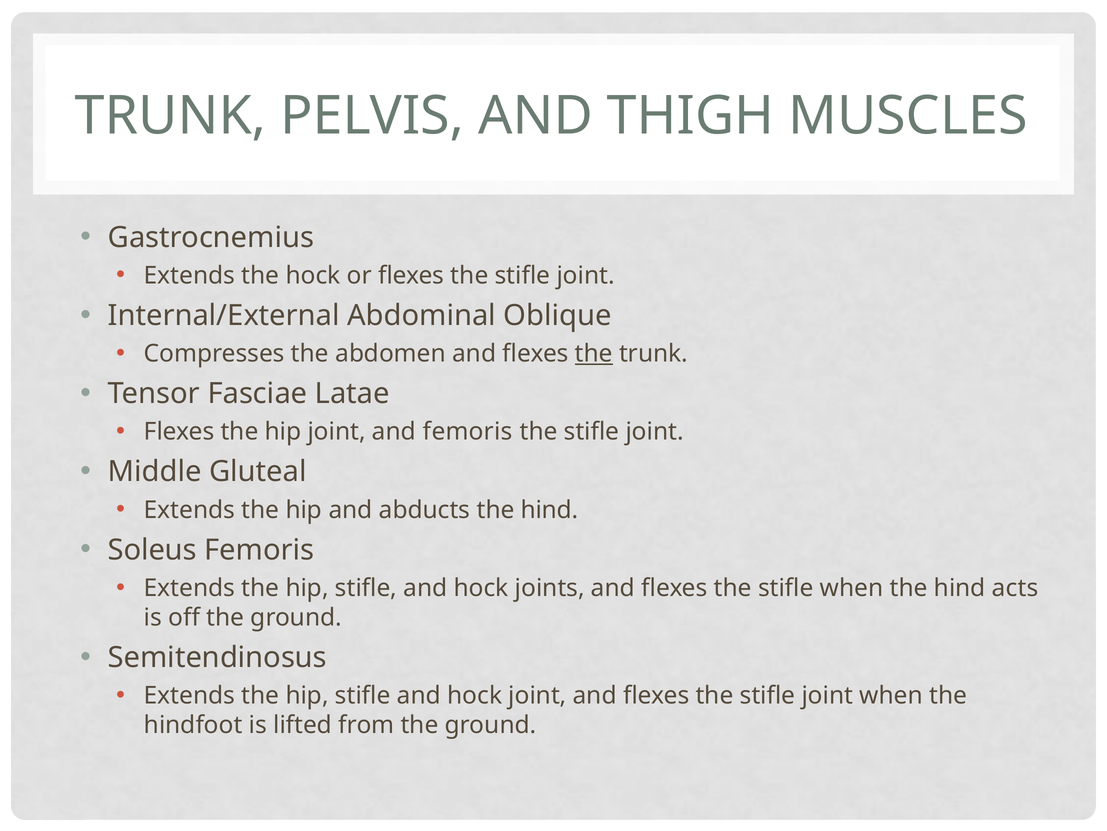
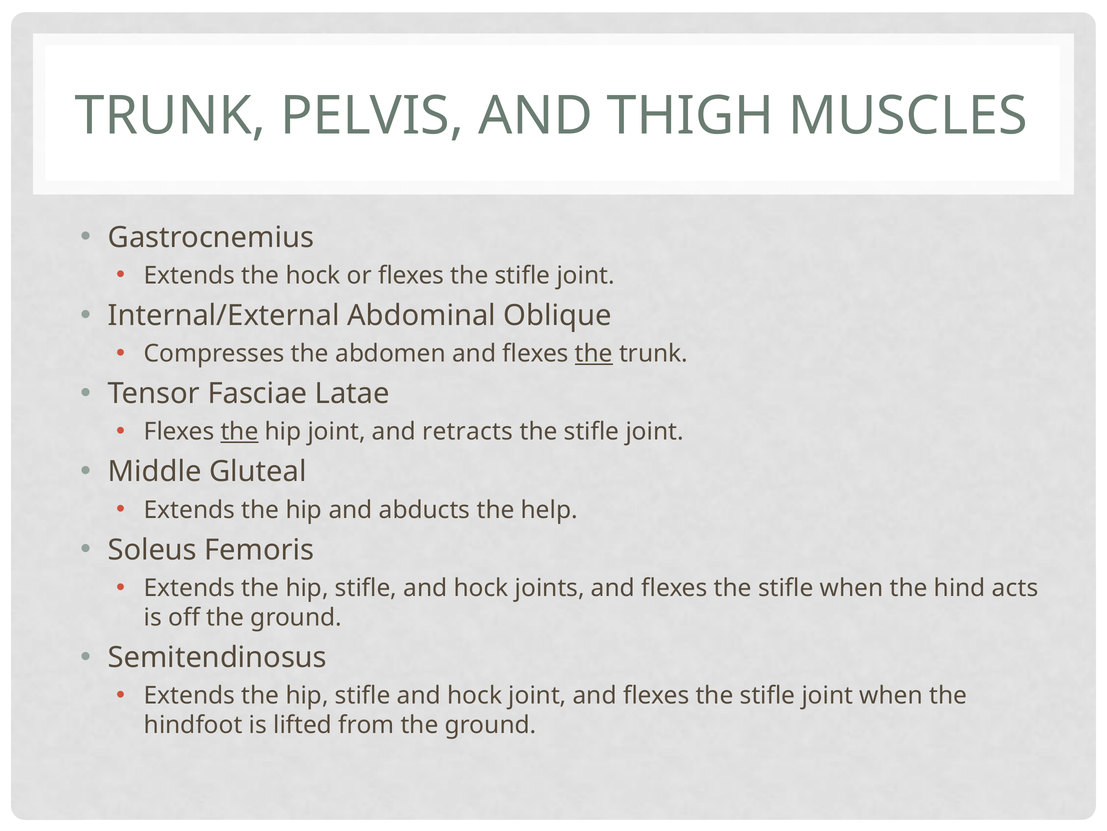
the at (239, 431) underline: none -> present
and femoris: femoris -> retracts
abducts the hind: hind -> help
